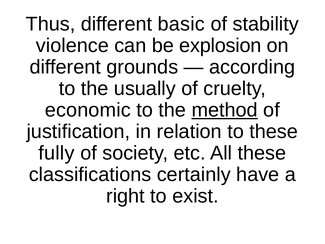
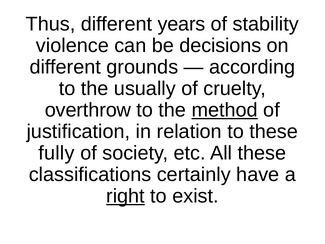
basic: basic -> years
explosion: explosion -> decisions
economic: economic -> overthrow
right underline: none -> present
